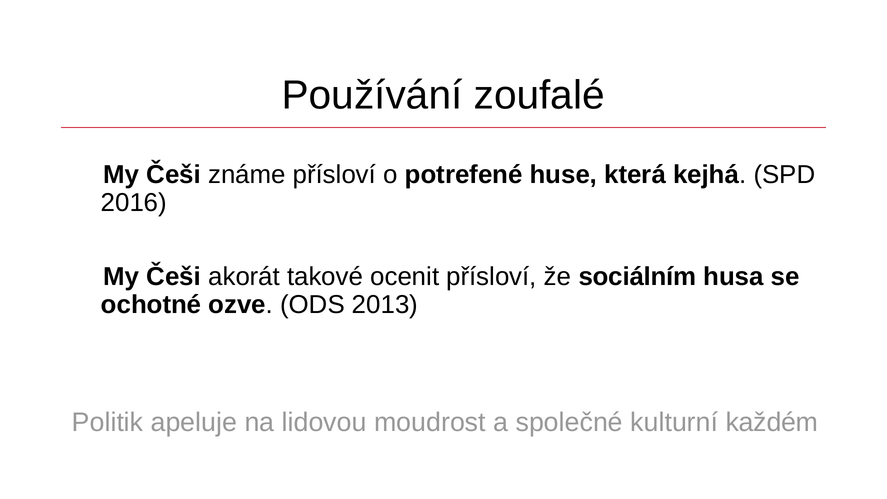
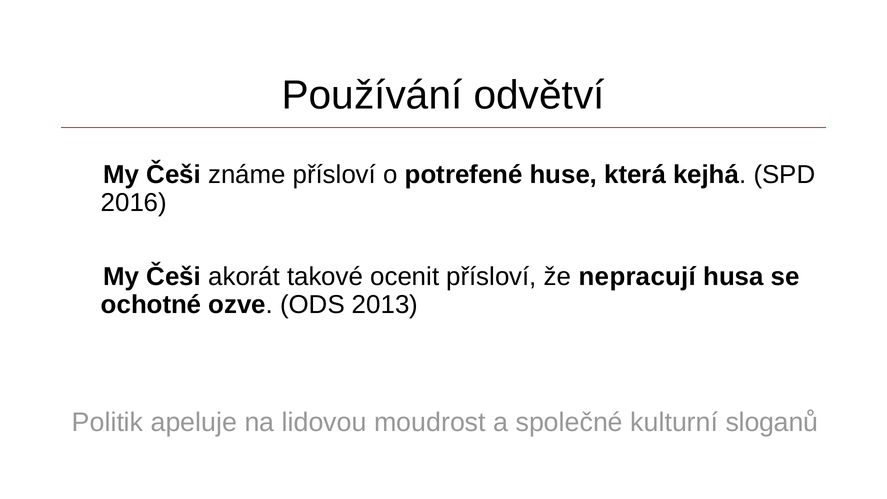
zoufalé: zoufalé -> odvětví
sociálním: sociálním -> nepracují
každém: každém -> sloganů
